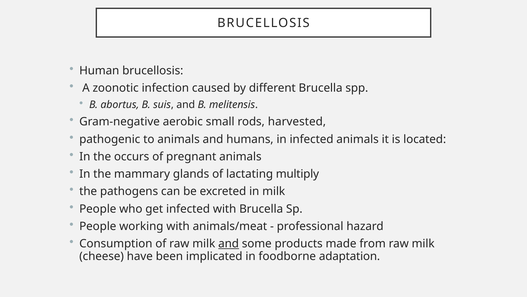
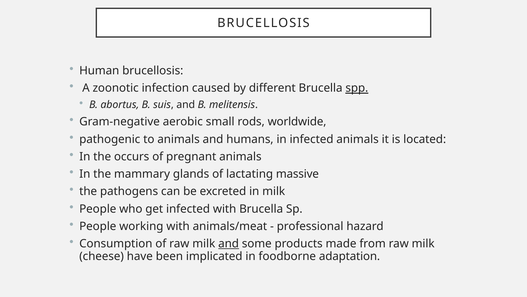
spp underline: none -> present
harvested: harvested -> worldwide
multiply: multiply -> massive
